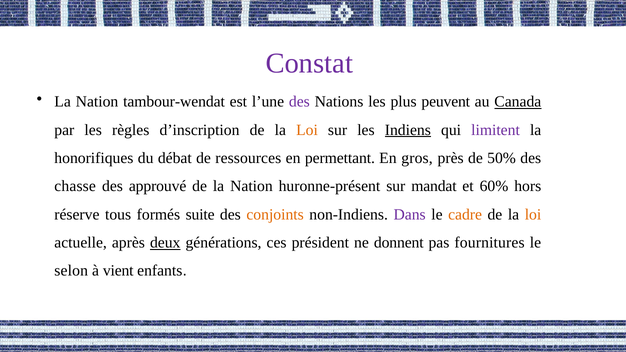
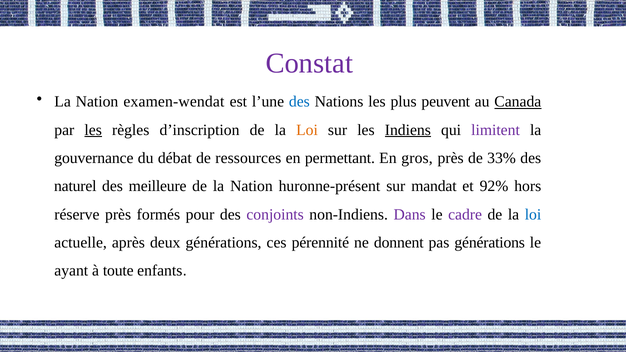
tambour-wendat: tambour-wendat -> examen-wendat
des at (299, 102) colour: purple -> blue
les at (93, 130) underline: none -> present
honorifiques: honorifiques -> gouvernance
50%: 50% -> 33%
chasse: chasse -> naturel
approuvé: approuvé -> meilleure
60%: 60% -> 92%
réserve tous: tous -> près
suite: suite -> pour
conjoints colour: orange -> purple
cadre colour: orange -> purple
loi at (533, 215) colour: orange -> blue
deux underline: present -> none
président: président -> pérennité
pas fournitures: fournitures -> générations
selon: selon -> ayant
vient: vient -> toute
